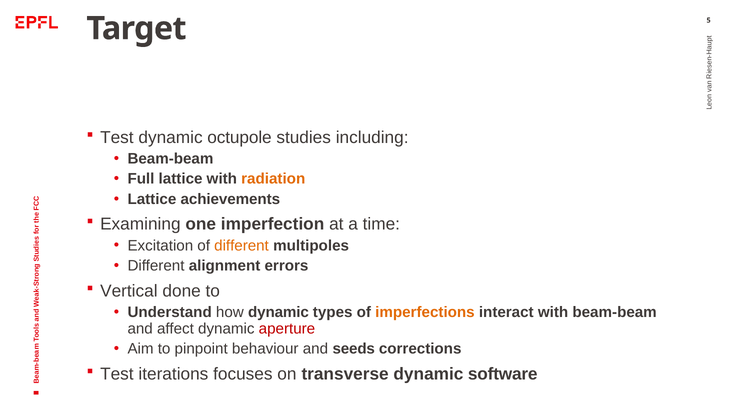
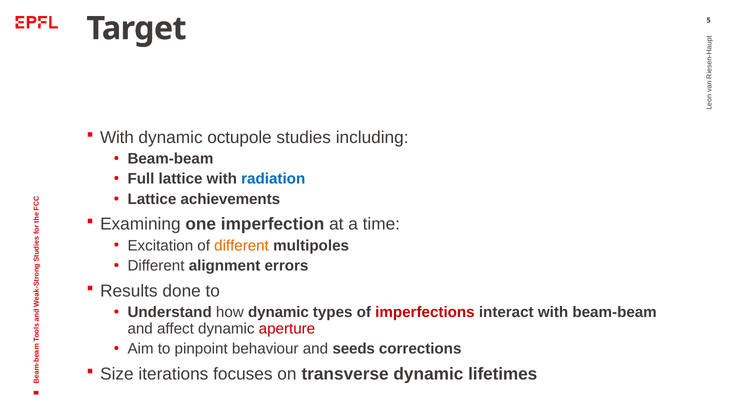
Test at (117, 138): Test -> With
radiation colour: orange -> blue
Vertical: Vertical -> Results
imperfections colour: orange -> red
Test at (117, 374): Test -> Size
software: software -> lifetimes
